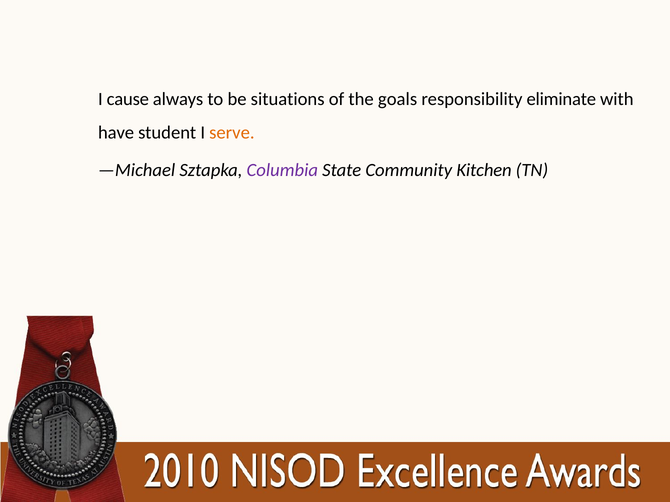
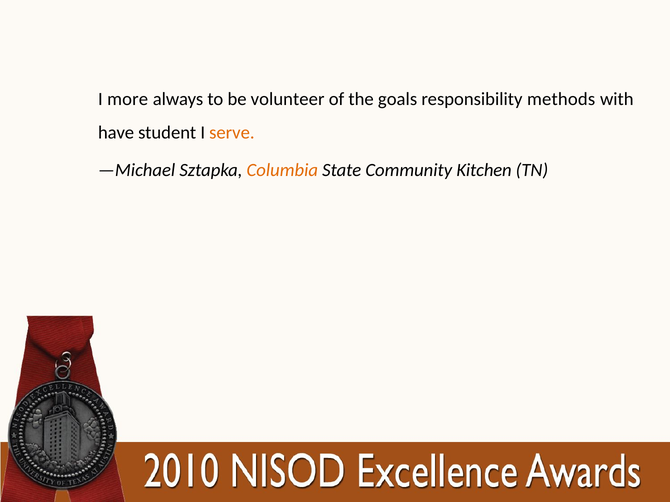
cause: cause -> more
situations: situations -> volunteer
eliminate: eliminate -> methods
Columbia colour: purple -> orange
